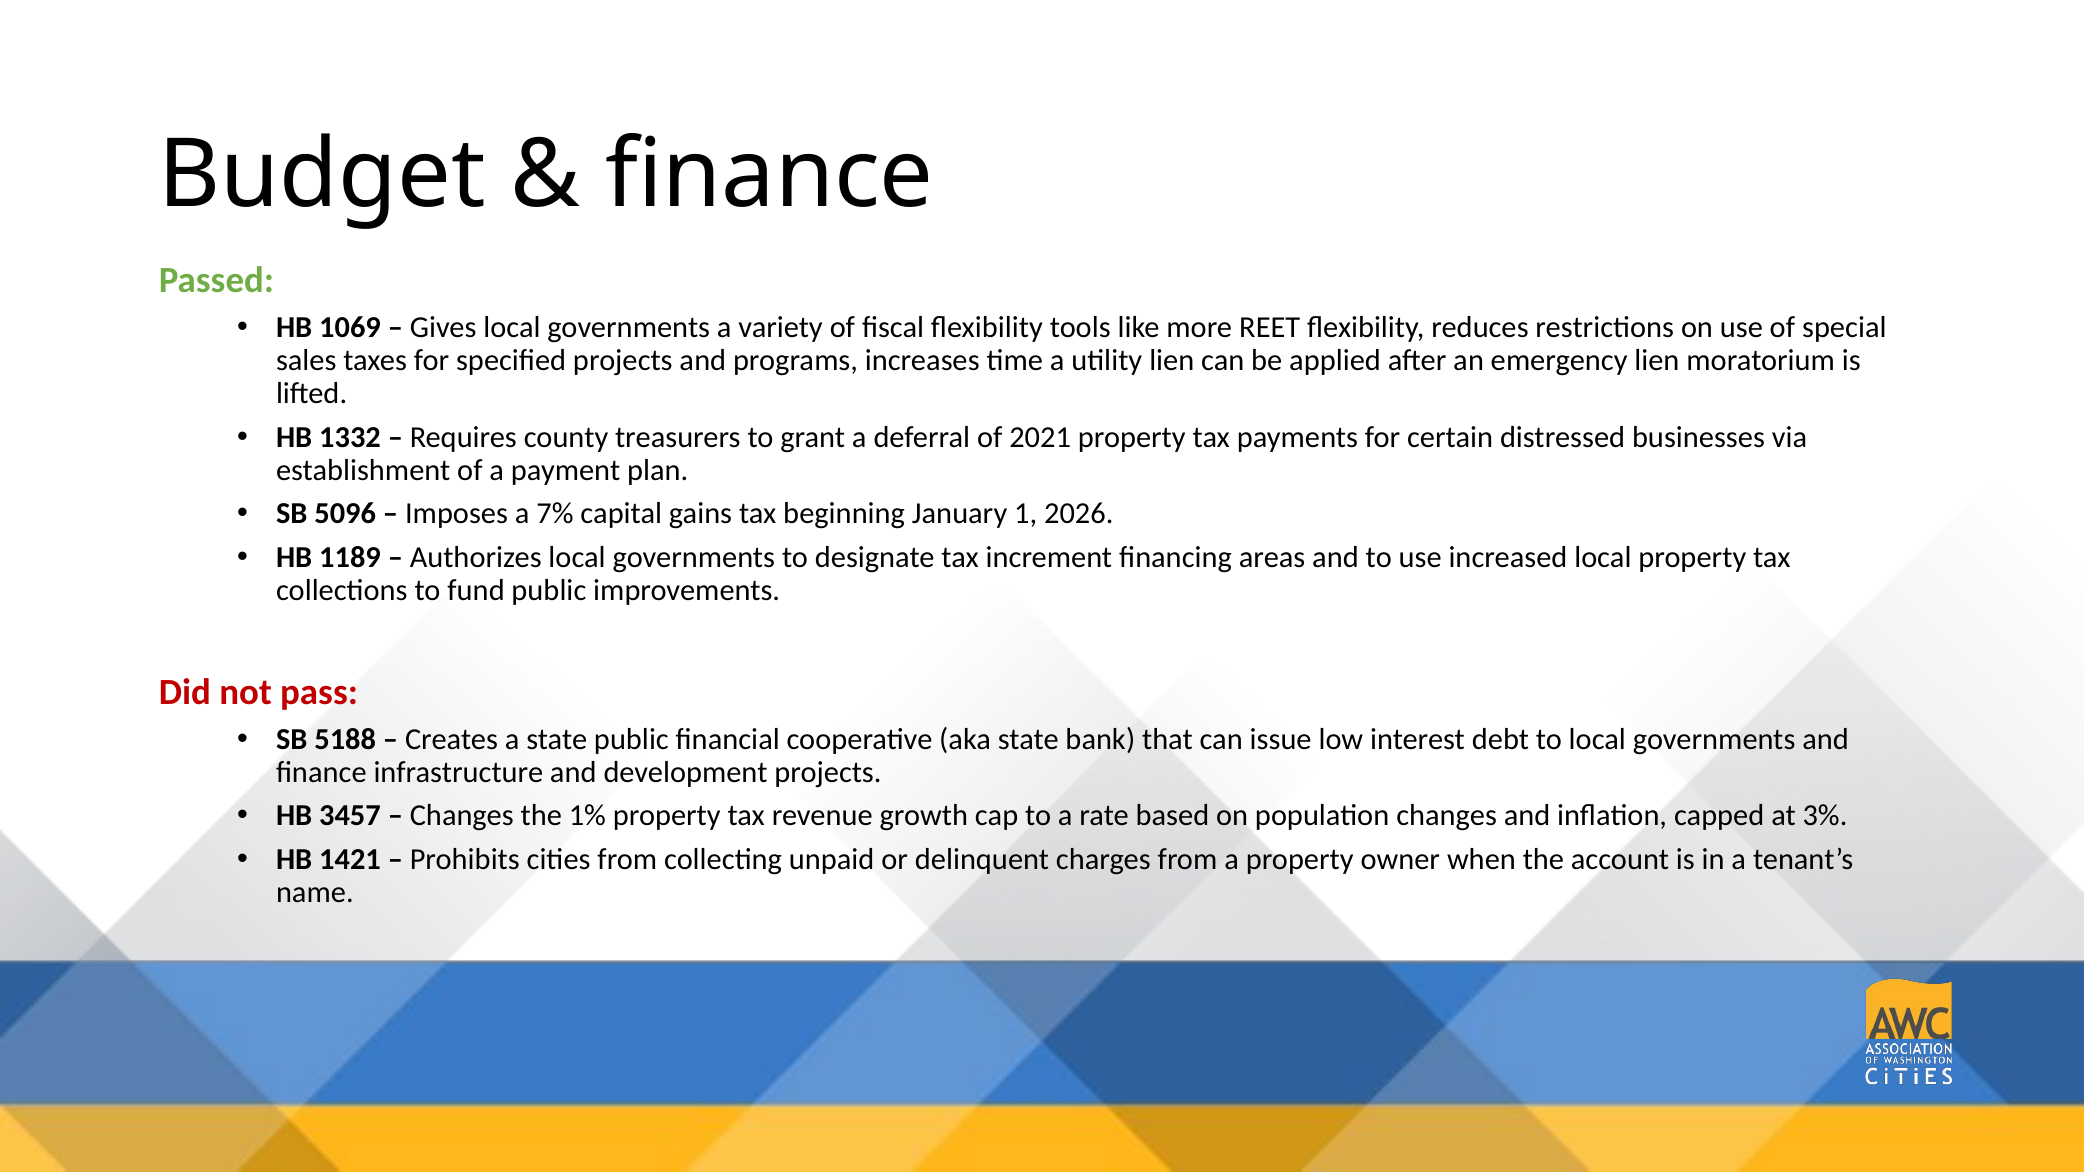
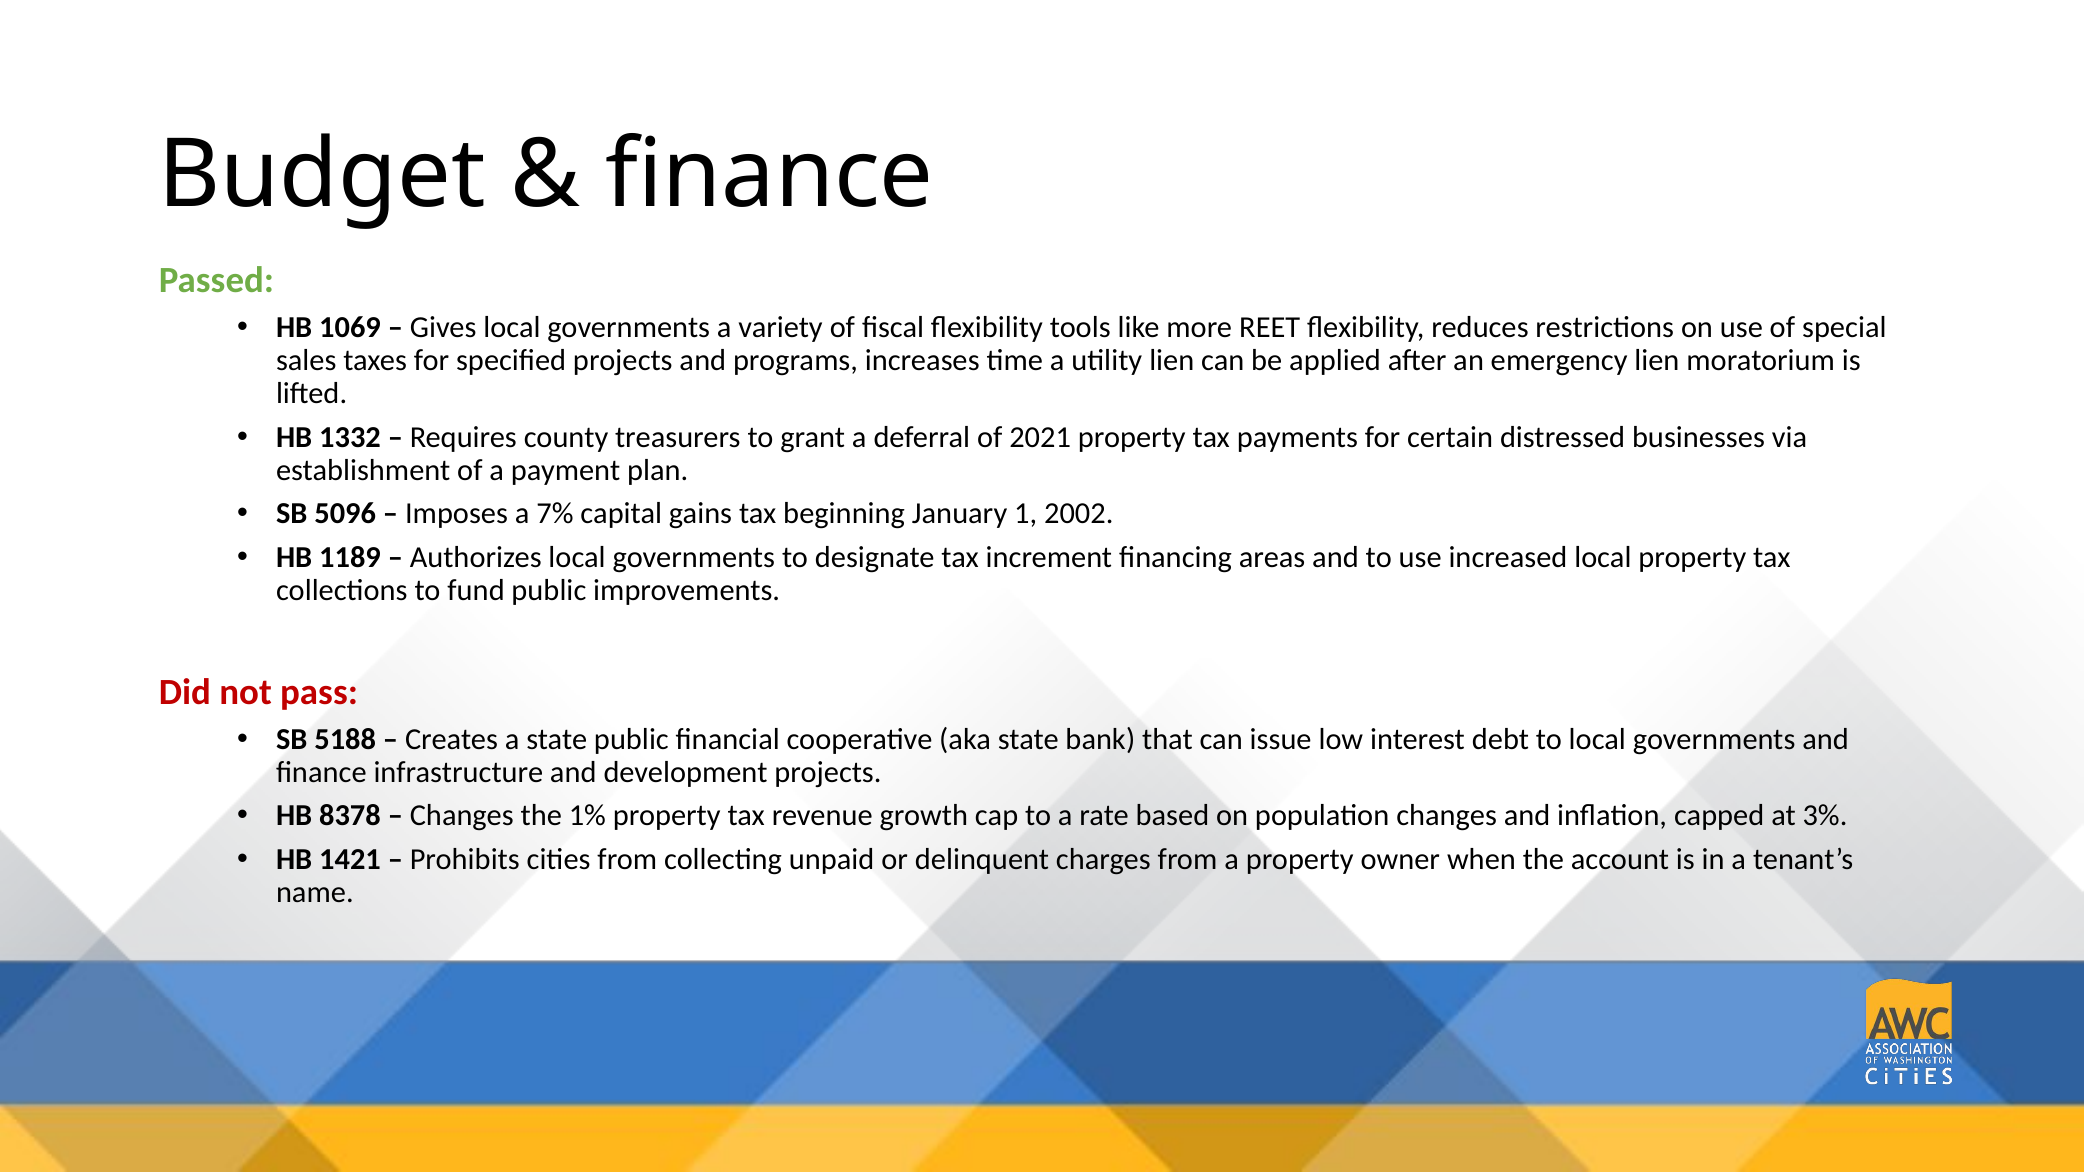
2026: 2026 -> 2002
3457: 3457 -> 8378
